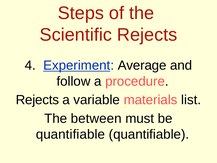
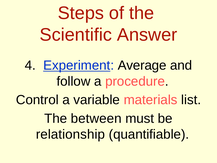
Scientific Rejects: Rejects -> Answer
Rejects at (37, 100): Rejects -> Control
quantifiable at (70, 134): quantifiable -> relationship
